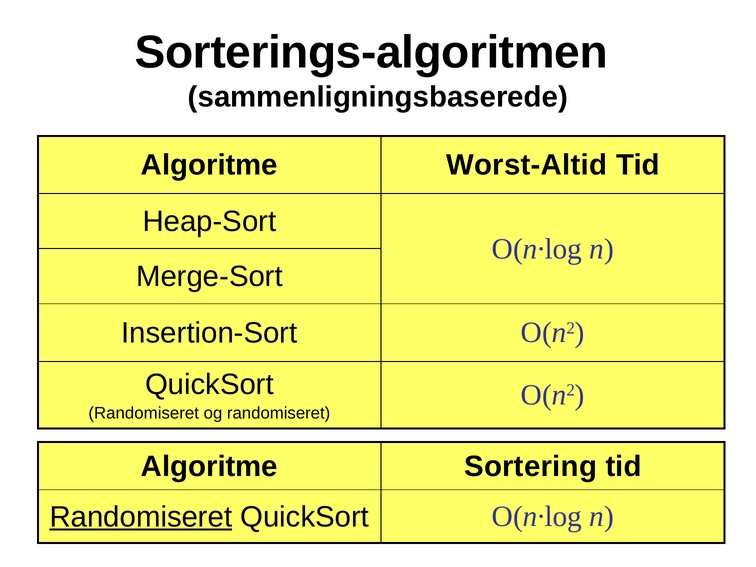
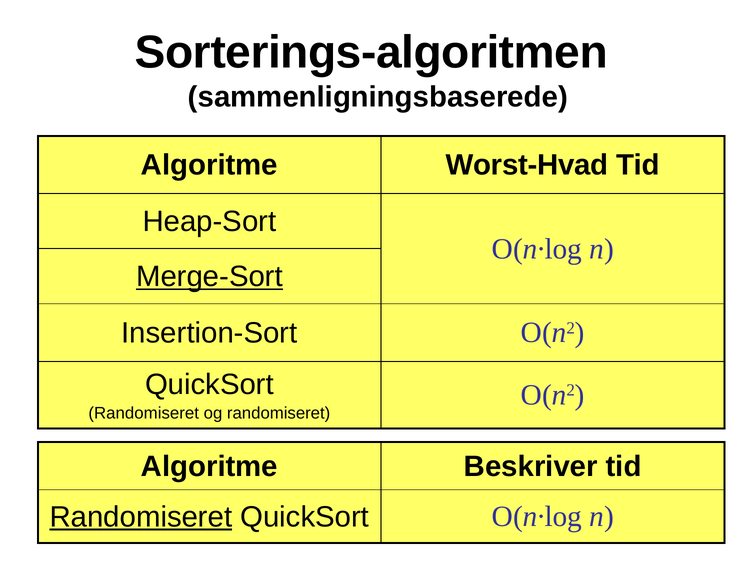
Worst-Altid: Worst-Altid -> Worst-Hvad
Merge-Sort underline: none -> present
Sortering: Sortering -> Beskriver
